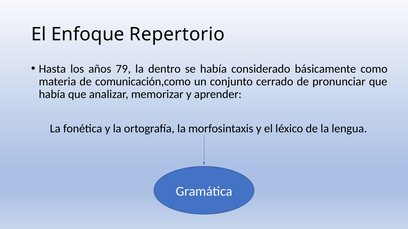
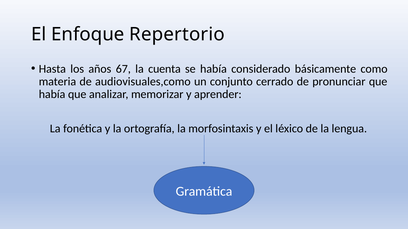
79: 79 -> 67
dentro: dentro -> cuenta
comunicación,como: comunicación,como -> audiovisuales,como
